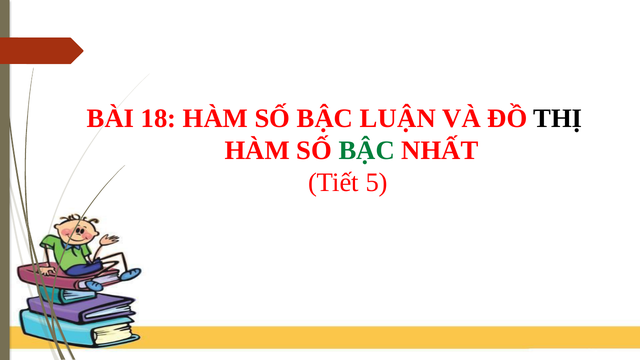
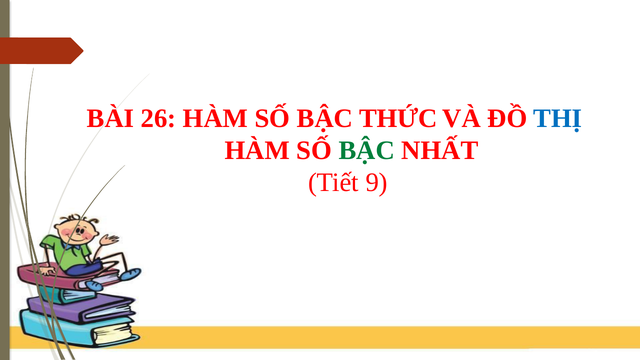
18: 18 -> 26
LUẬN: LUẬN -> THỨC
THỊ colour: black -> blue
5: 5 -> 9
